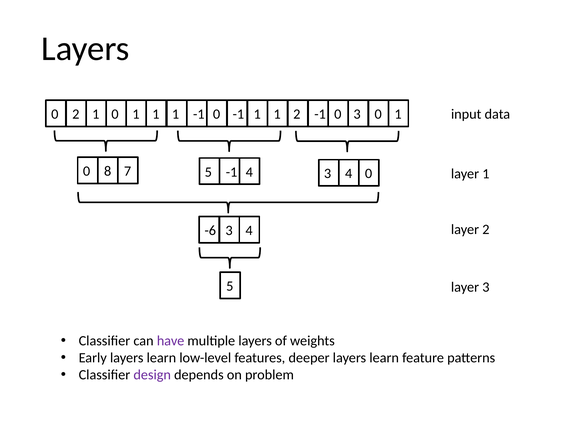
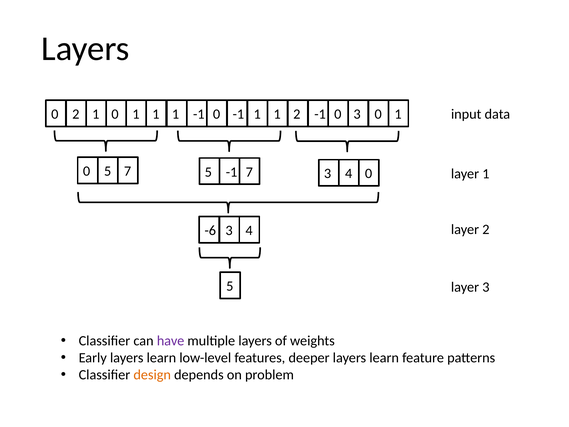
0 8: 8 -> 5
-1 4: 4 -> 7
design colour: purple -> orange
